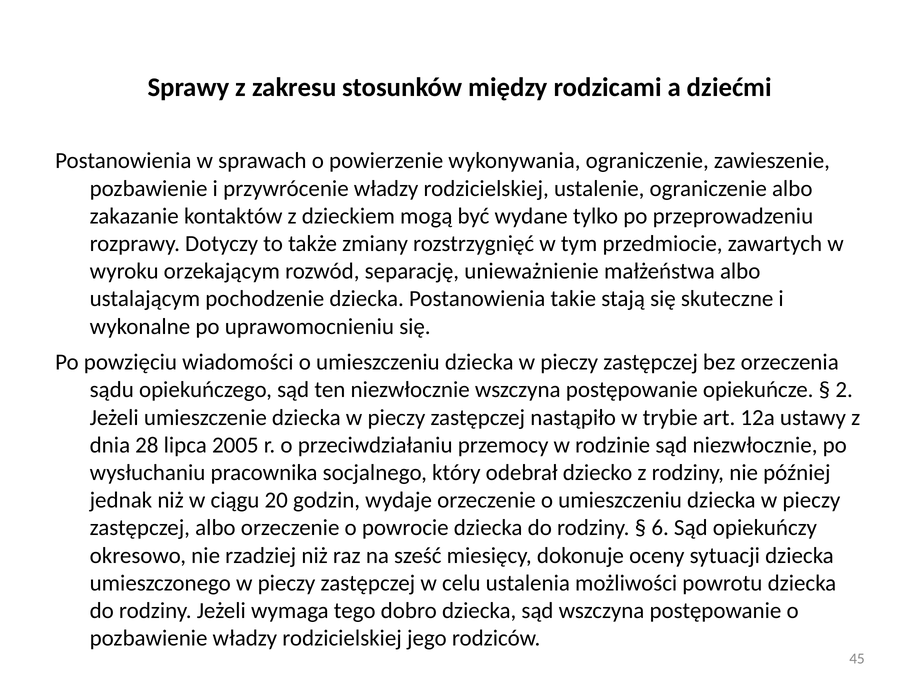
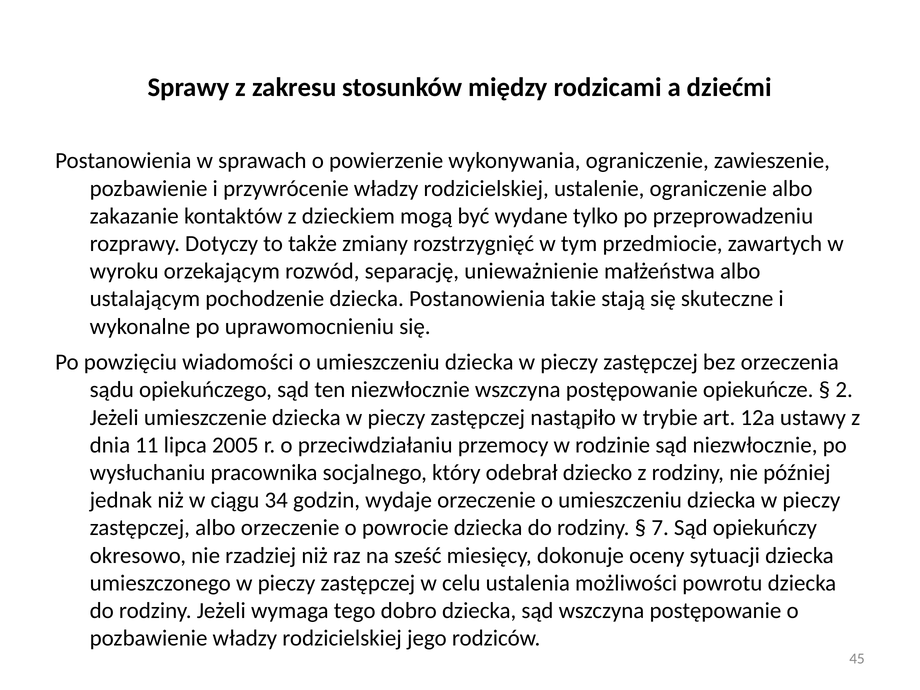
28: 28 -> 11
20: 20 -> 34
6: 6 -> 7
